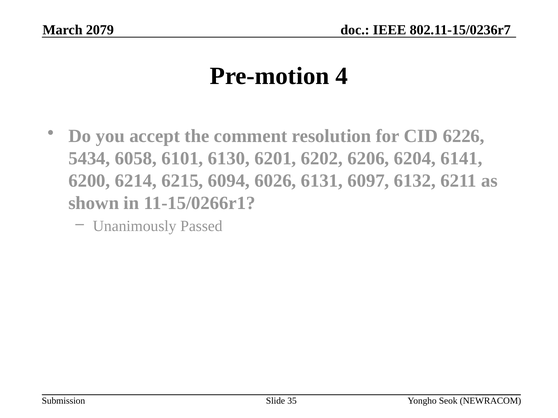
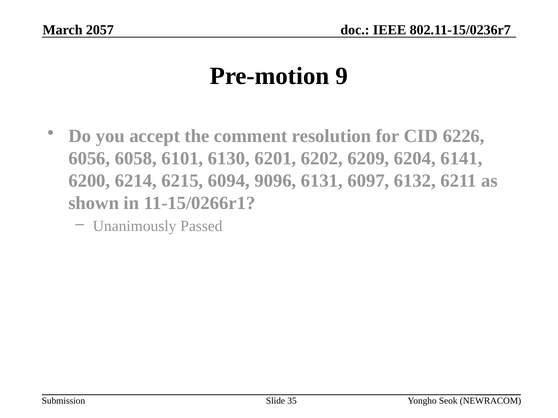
2079: 2079 -> 2057
4: 4 -> 9
5434: 5434 -> 6056
6206: 6206 -> 6209
6026: 6026 -> 9096
